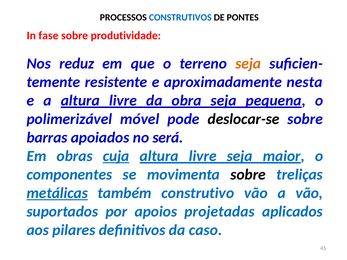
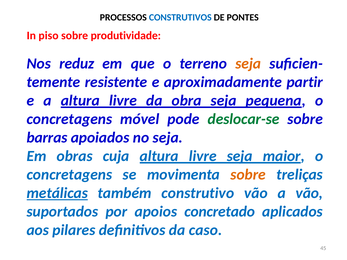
fase: fase -> piso
nesta: nesta -> partir
polimerizável at (69, 119): polimerizável -> concretagens
deslocar-se colour: black -> green
no será: será -> seja
cuja underline: present -> none
componentes at (69, 175): componentes -> concretagens
sobre at (248, 175) colour: black -> orange
projetadas: projetadas -> concretado
